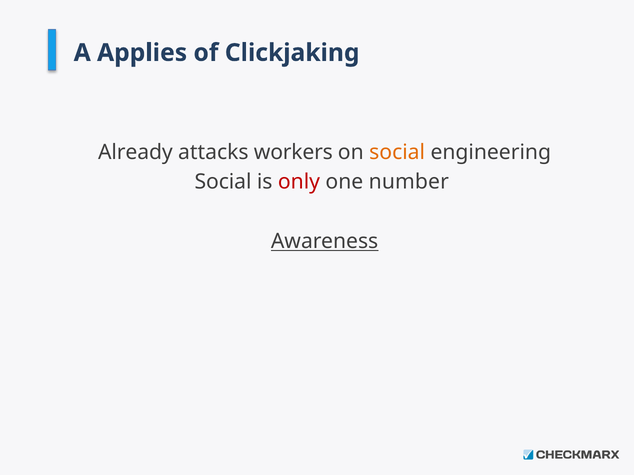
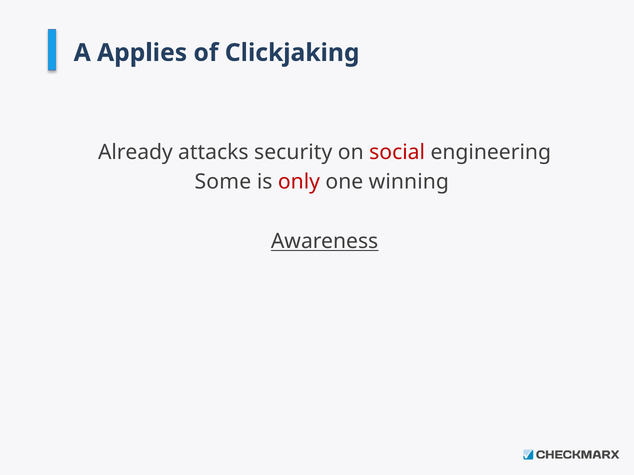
workers: workers -> security
social at (397, 153) colour: orange -> red
Social at (223, 182): Social -> Some
number: number -> winning
